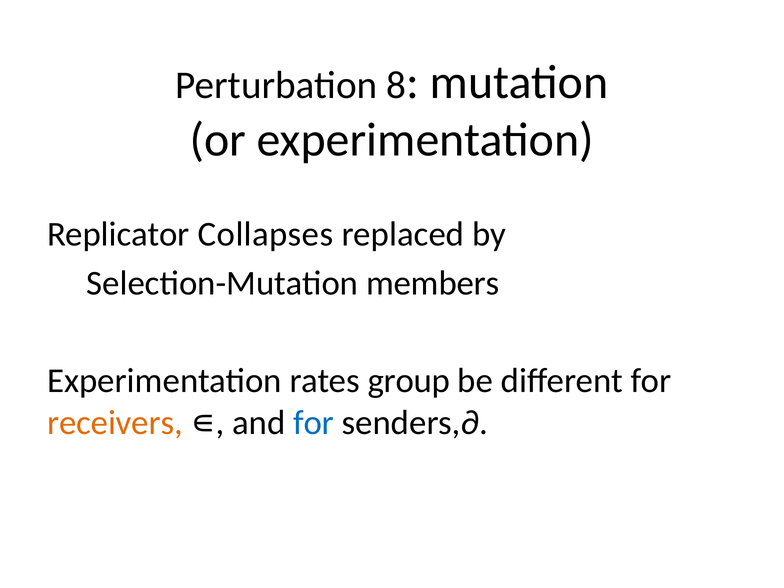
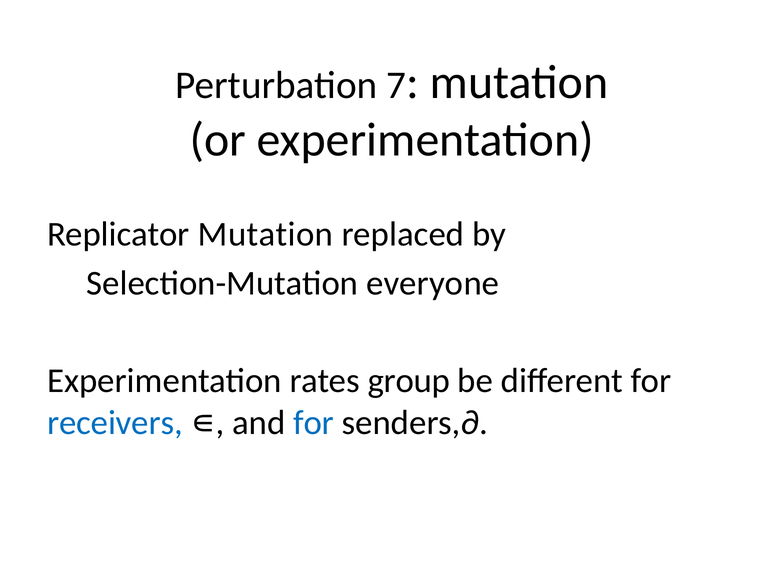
8: 8 -> 7
Replicator Collapses: Collapses -> Mutation
members: members -> everyone
receivers colour: orange -> blue
